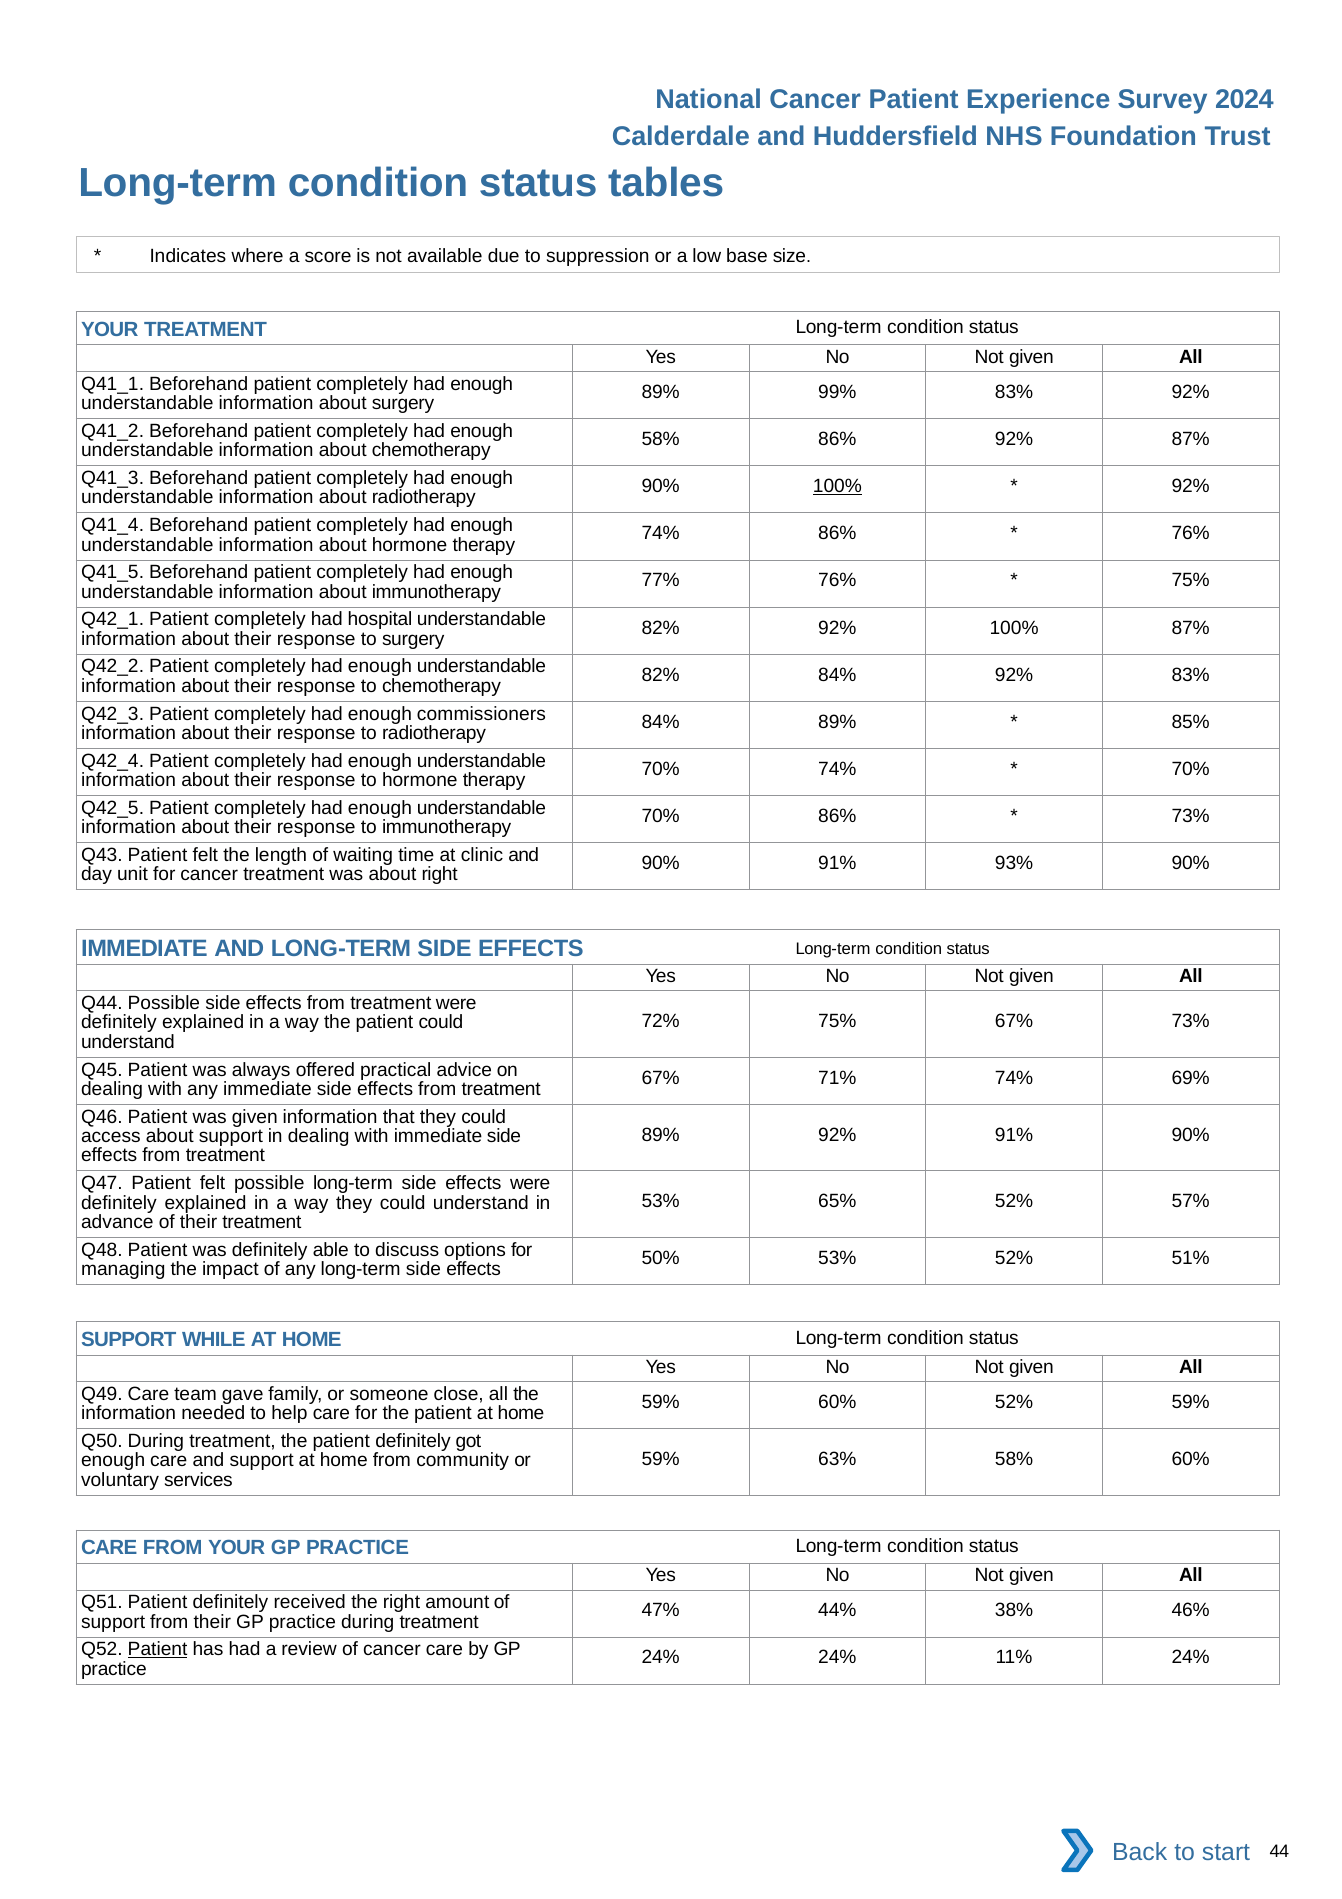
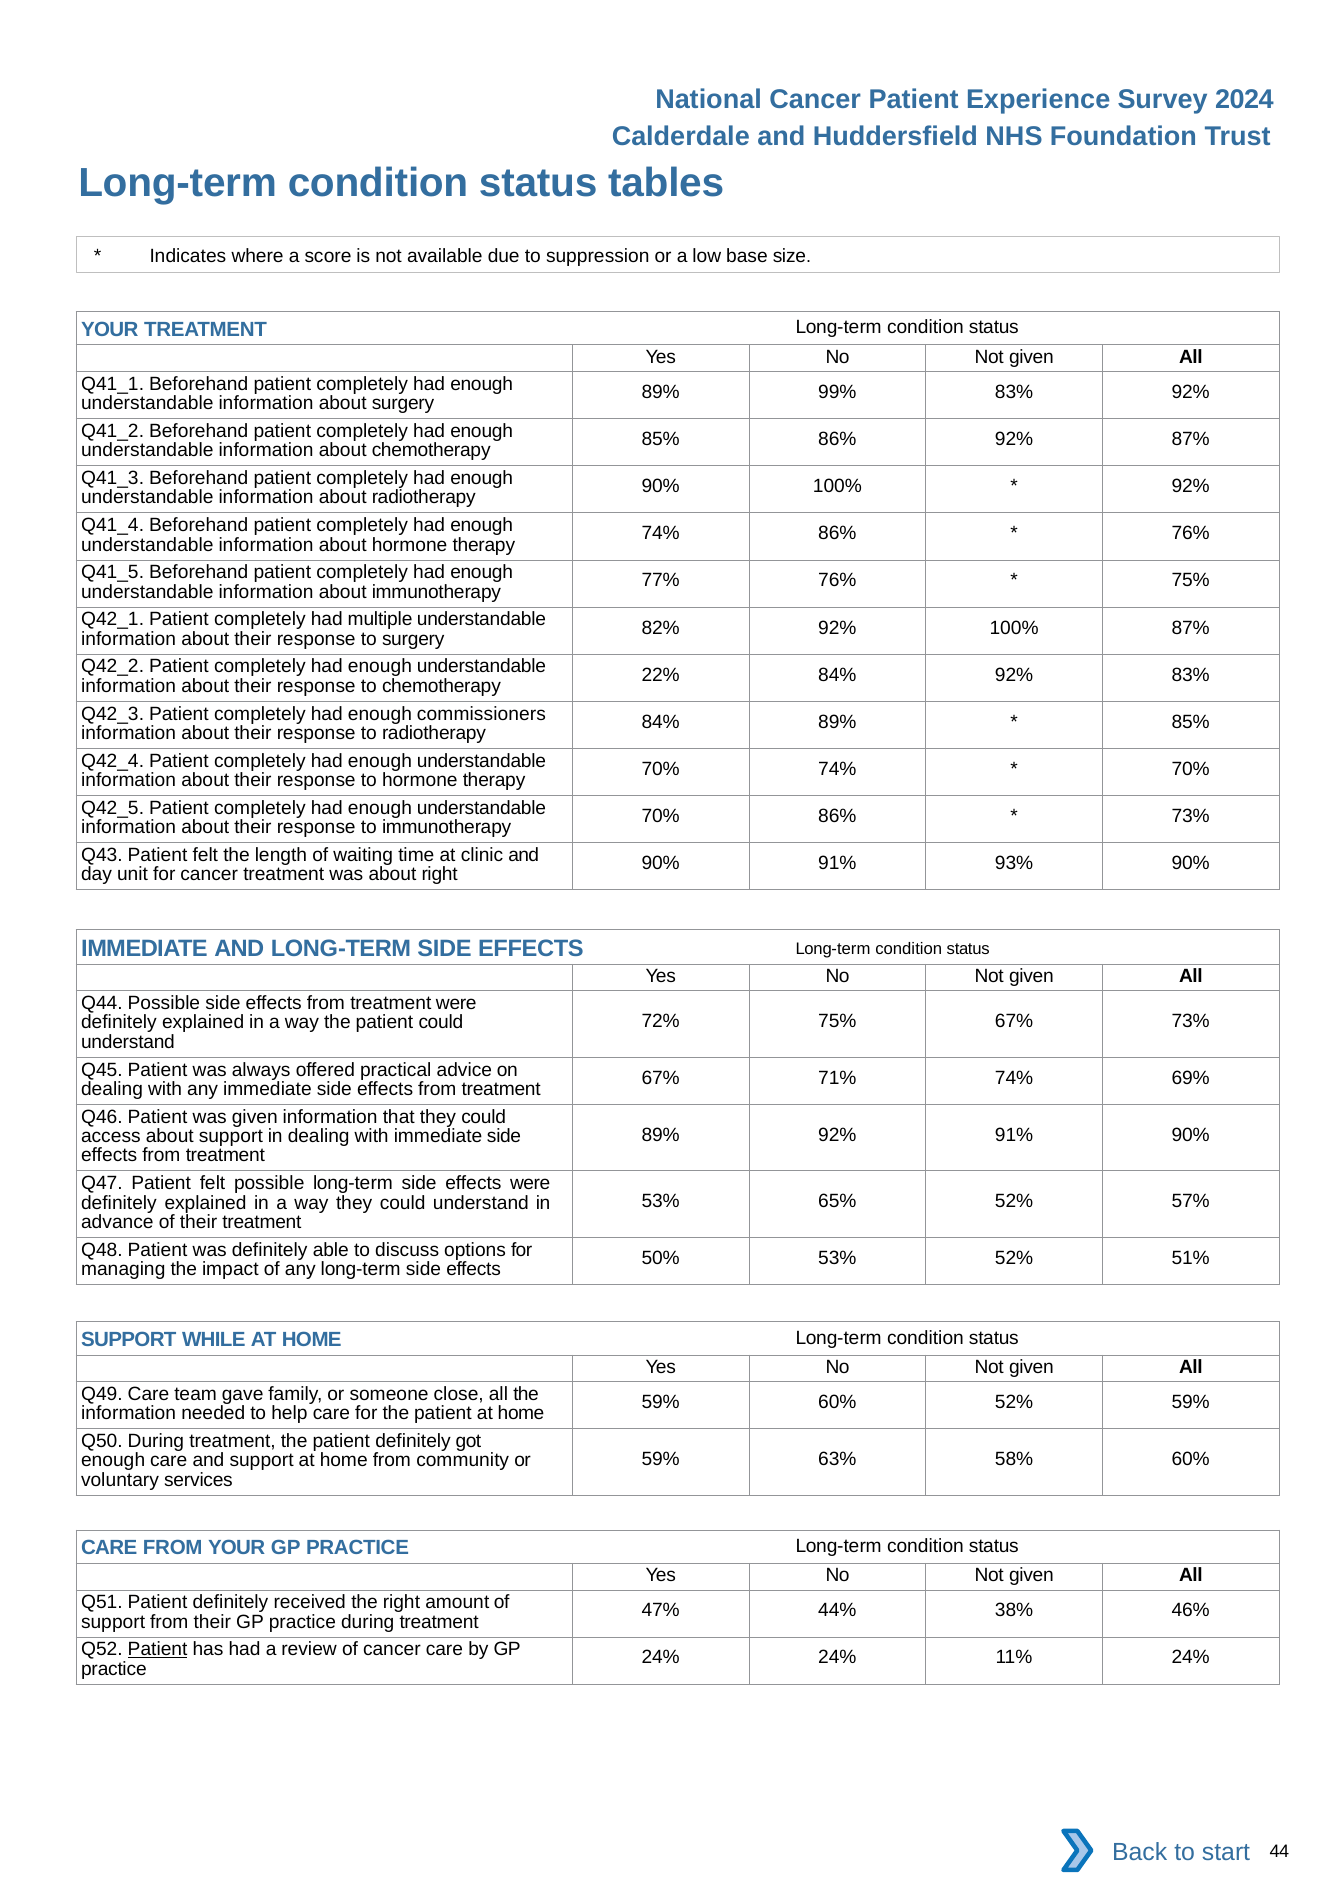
58% at (661, 439): 58% -> 85%
100% at (837, 486) underline: present -> none
hospital: hospital -> multiple
82% at (661, 675): 82% -> 22%
